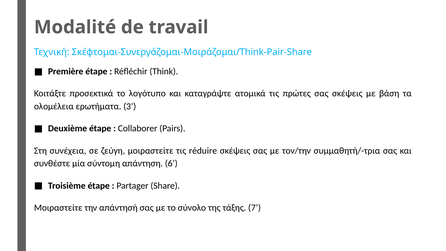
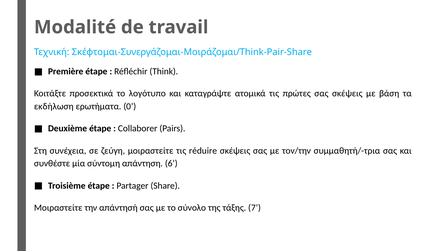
ολομέλεια: ολομέλεια -> εκδήλωση
3: 3 -> 0
